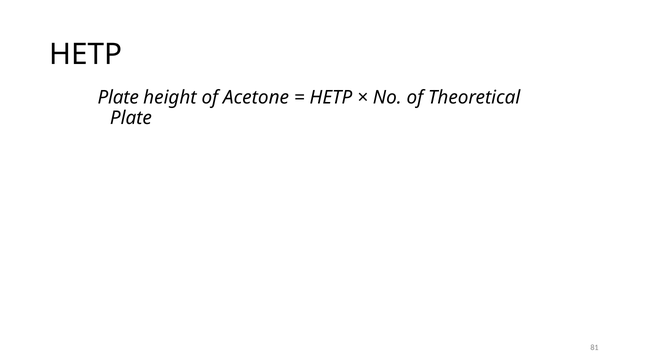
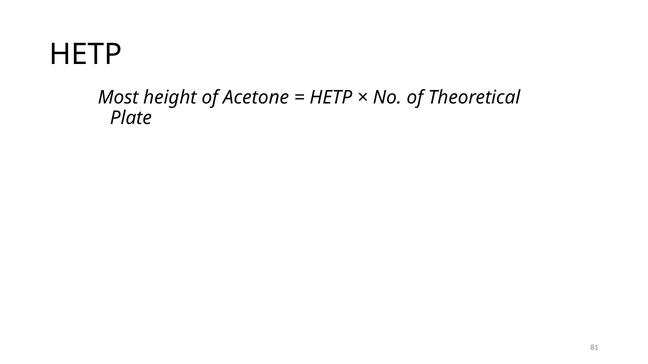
Plate at (118, 98): Plate -> Most
